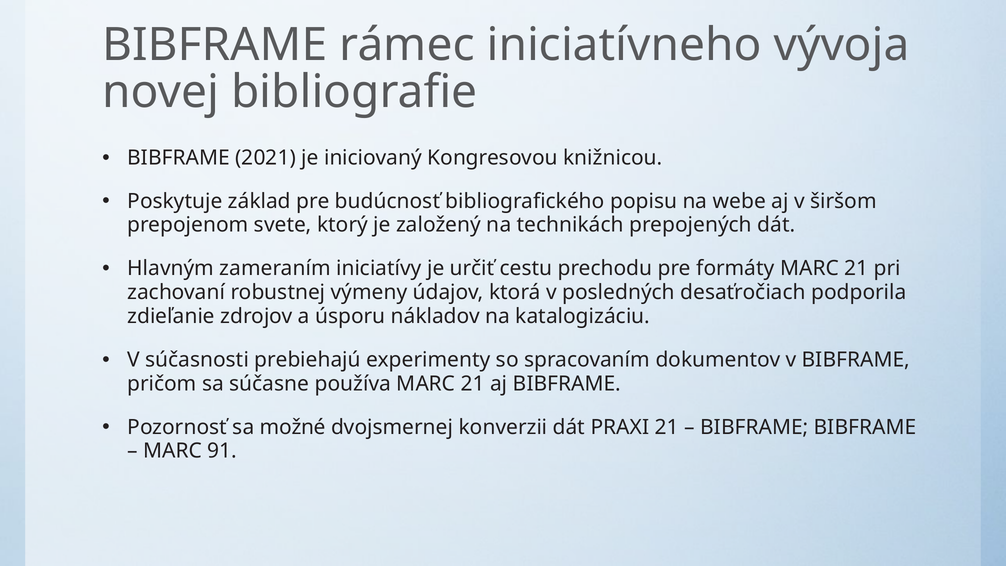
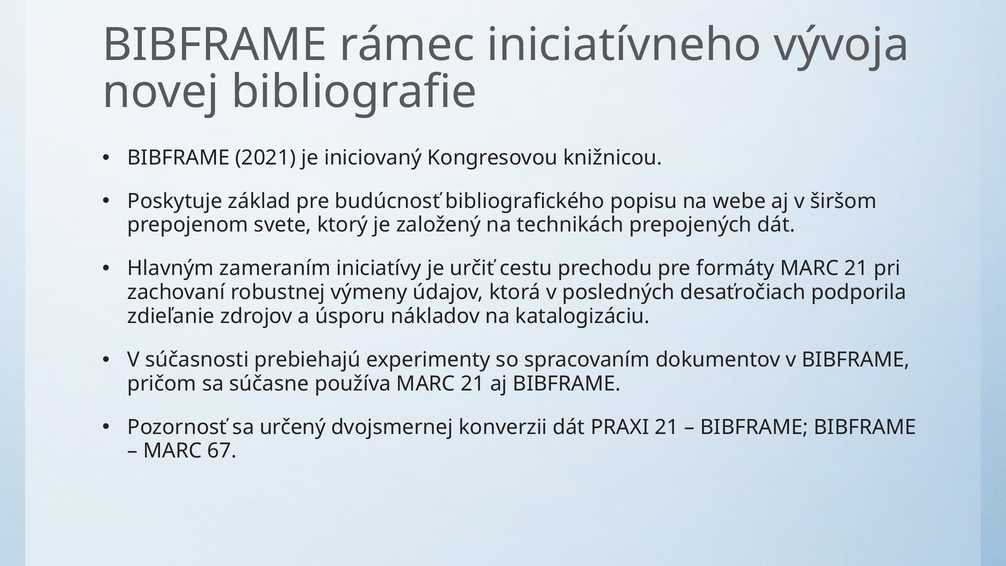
možné: možné -> určený
91: 91 -> 67
